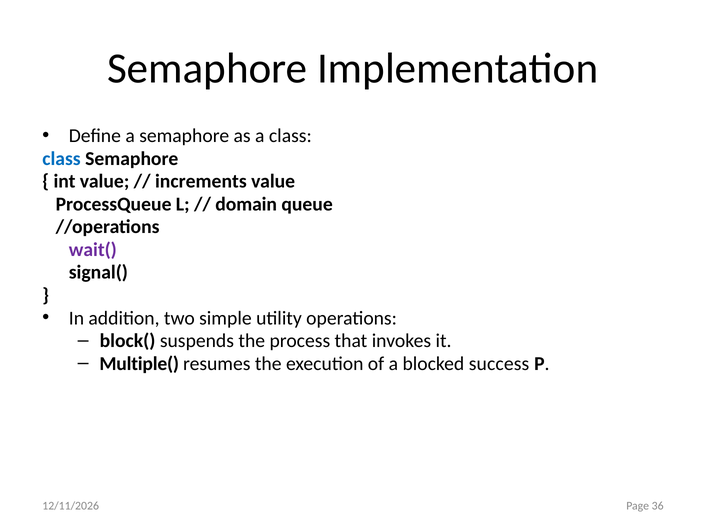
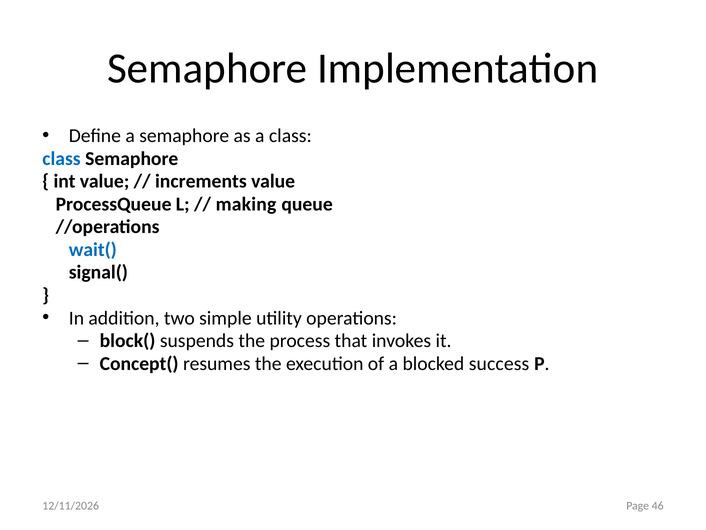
domain: domain -> making
wait( colour: purple -> blue
Multiple(: Multiple( -> Concept(
36: 36 -> 46
